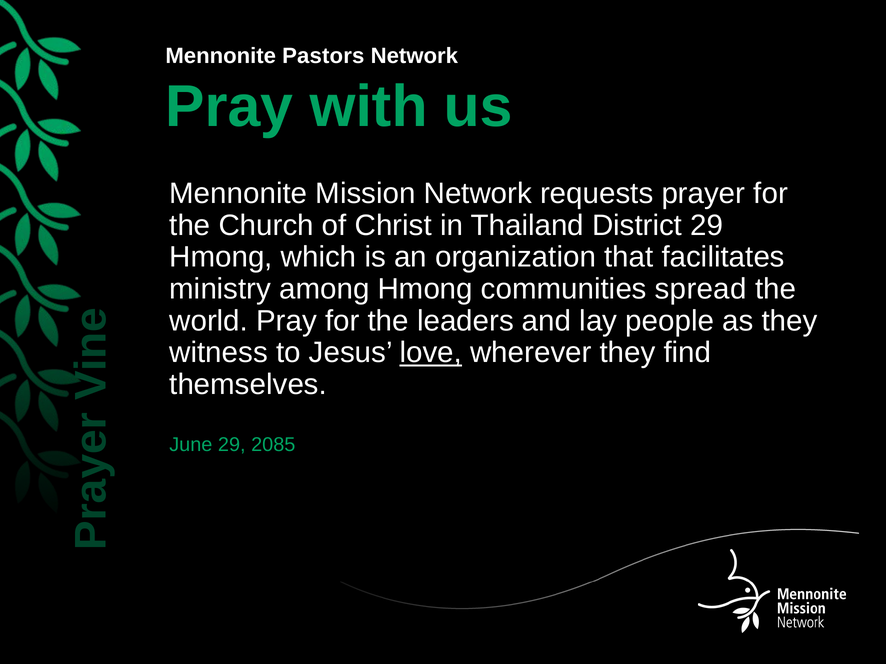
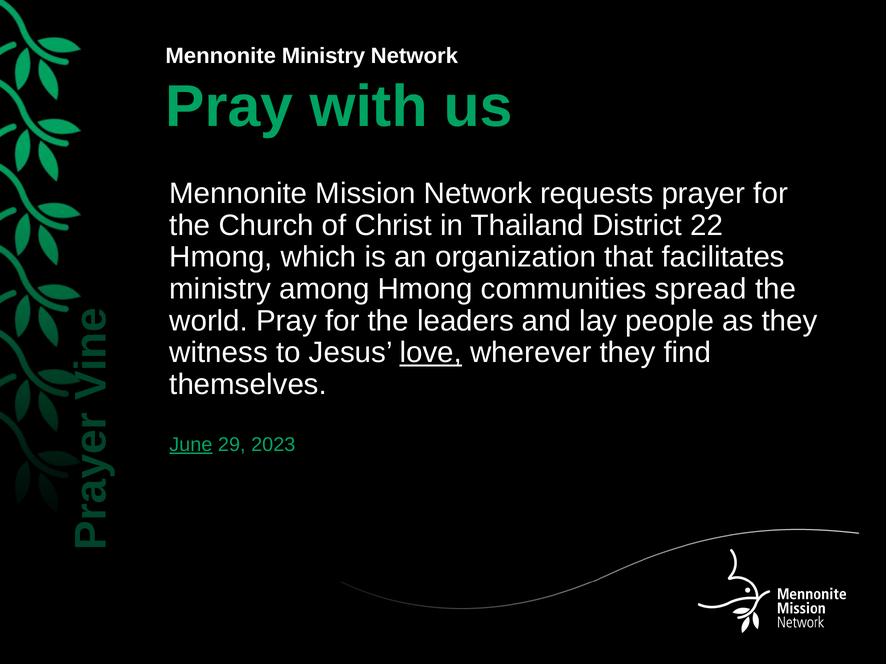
Mennonite Pastors: Pastors -> Ministry
District 29: 29 -> 22
June underline: none -> present
2085: 2085 -> 2023
